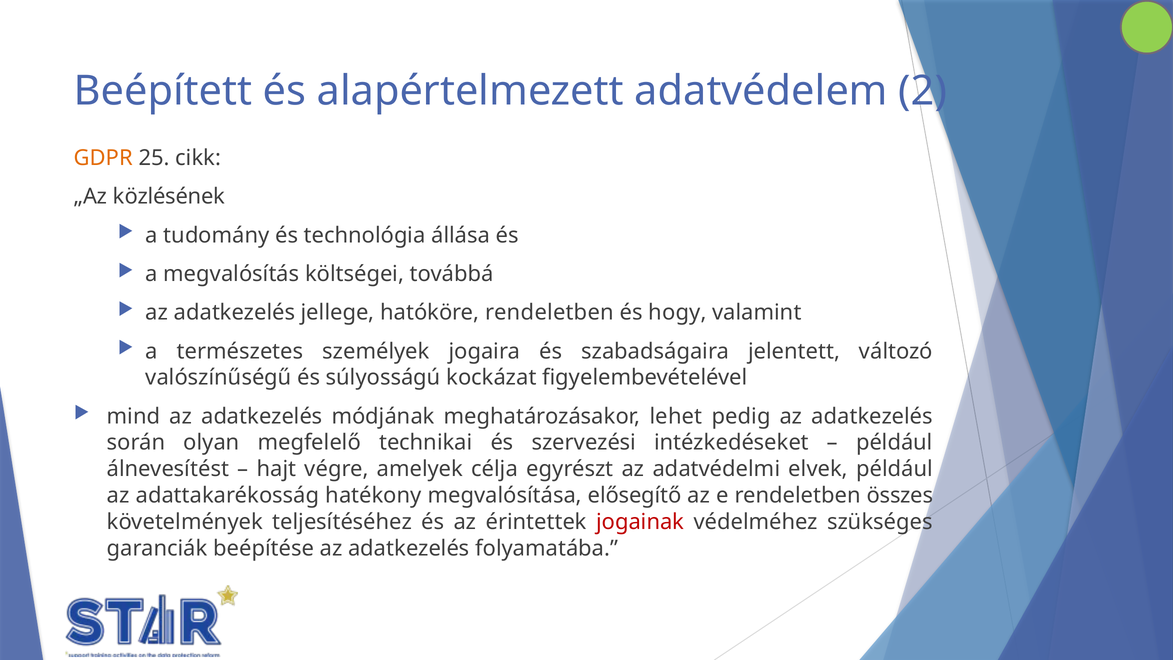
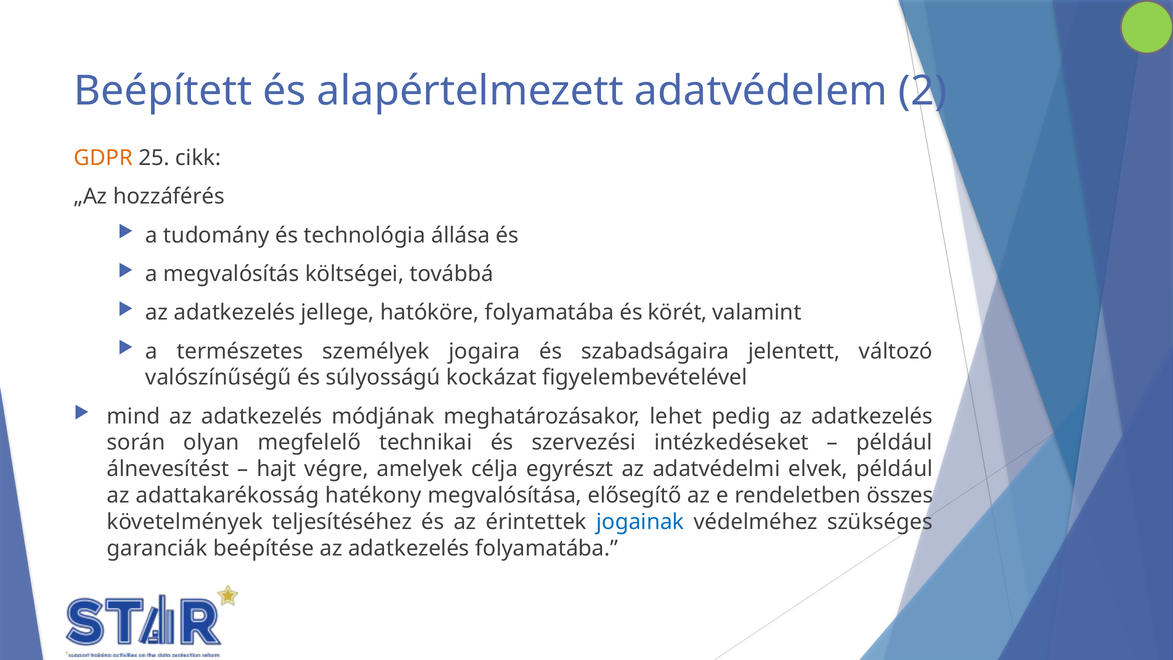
közlésének: közlésének -> hozzáférés
hatóköre rendeletben: rendeletben -> folyamatába
hogy: hogy -> körét
jogainak colour: red -> blue
